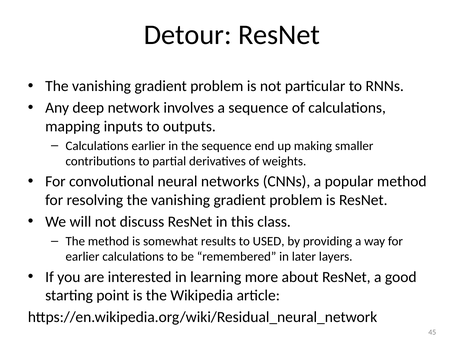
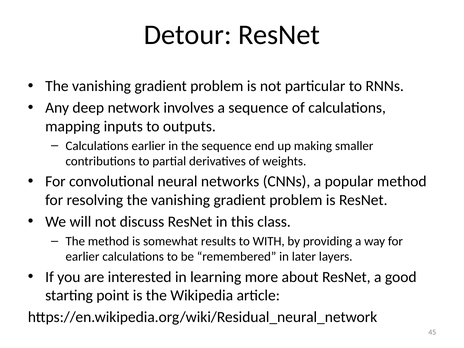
USED: USED -> WITH
